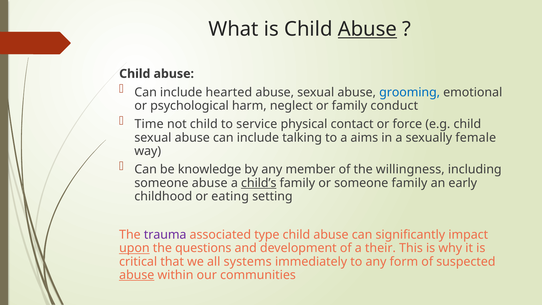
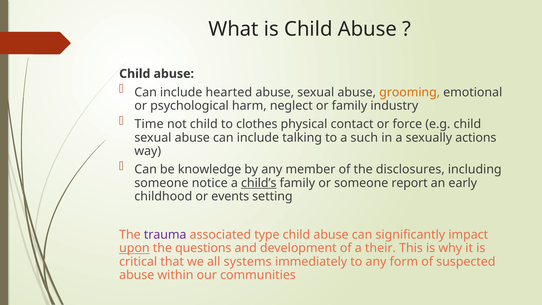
Abuse at (367, 29) underline: present -> none
grooming colour: blue -> orange
conduct: conduct -> industry
service: service -> clothes
aims: aims -> such
female: female -> actions
willingness: willingness -> disclosures
someone abuse: abuse -> notice
someone family: family -> report
eating: eating -> events
abuse at (137, 275) underline: present -> none
